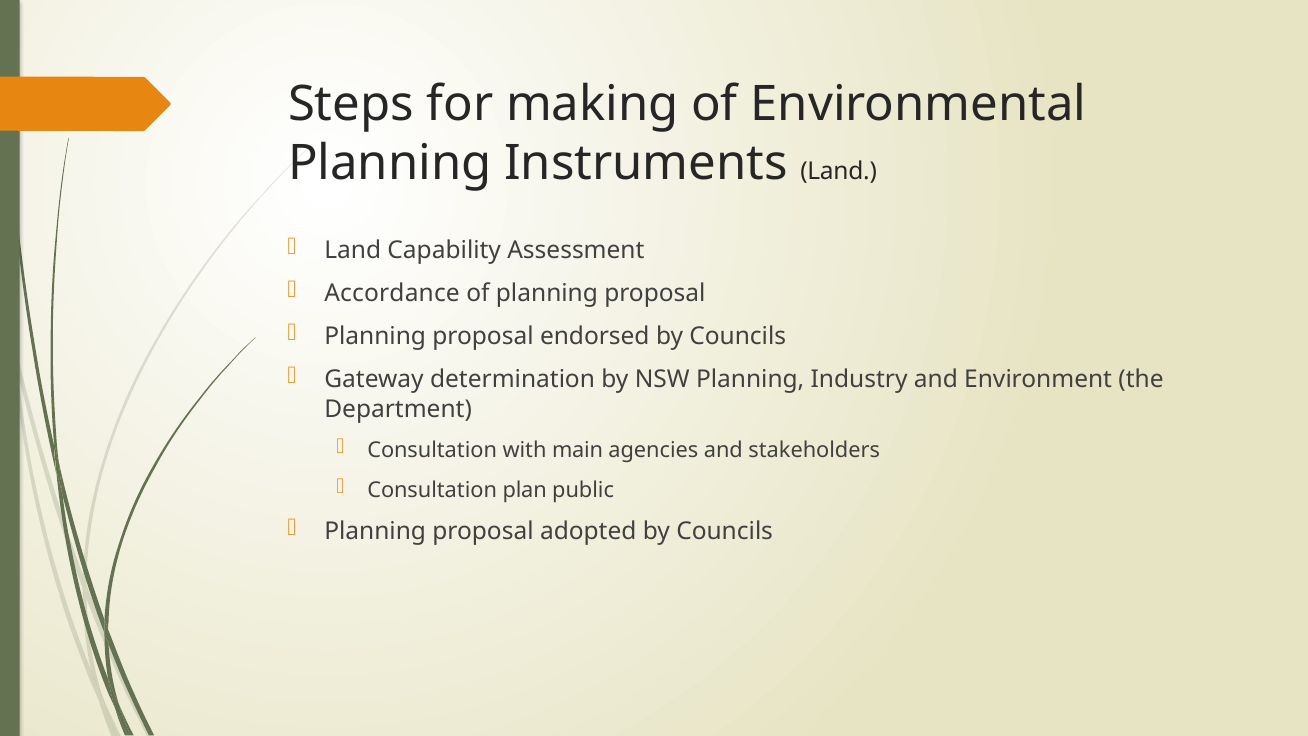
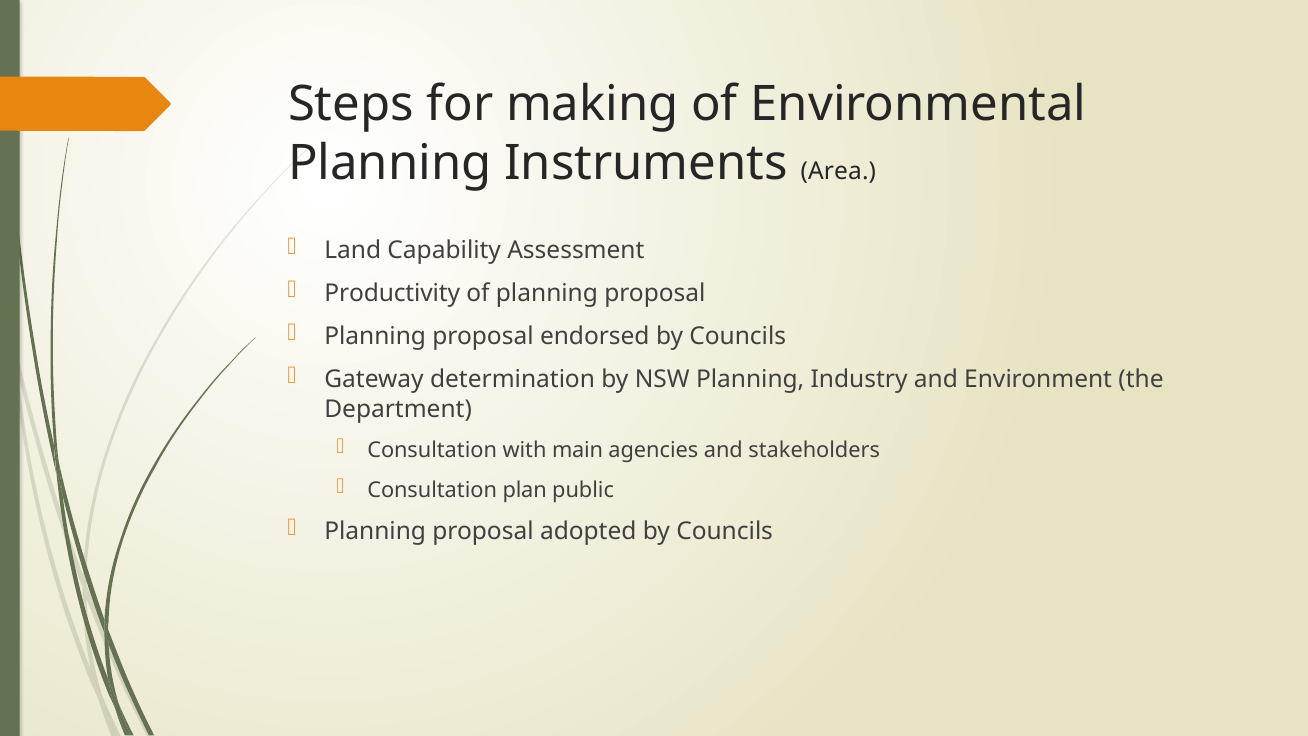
Instruments Land: Land -> Area
Accordance: Accordance -> Productivity
